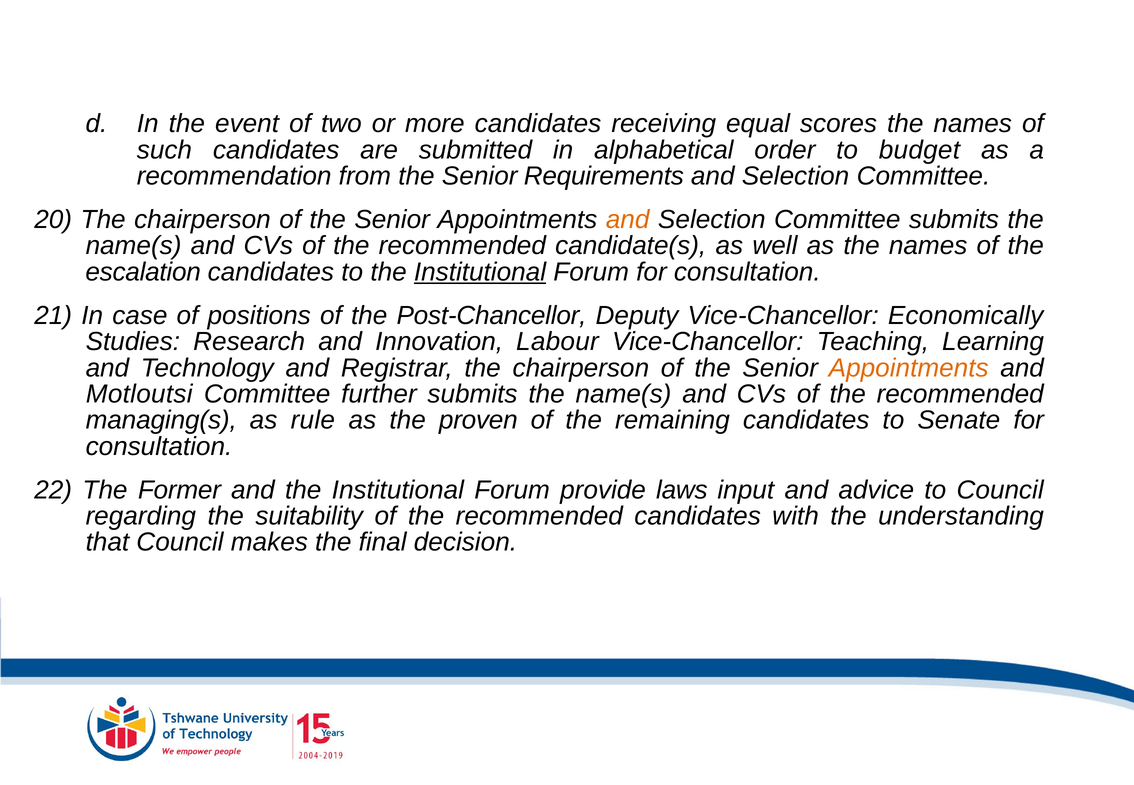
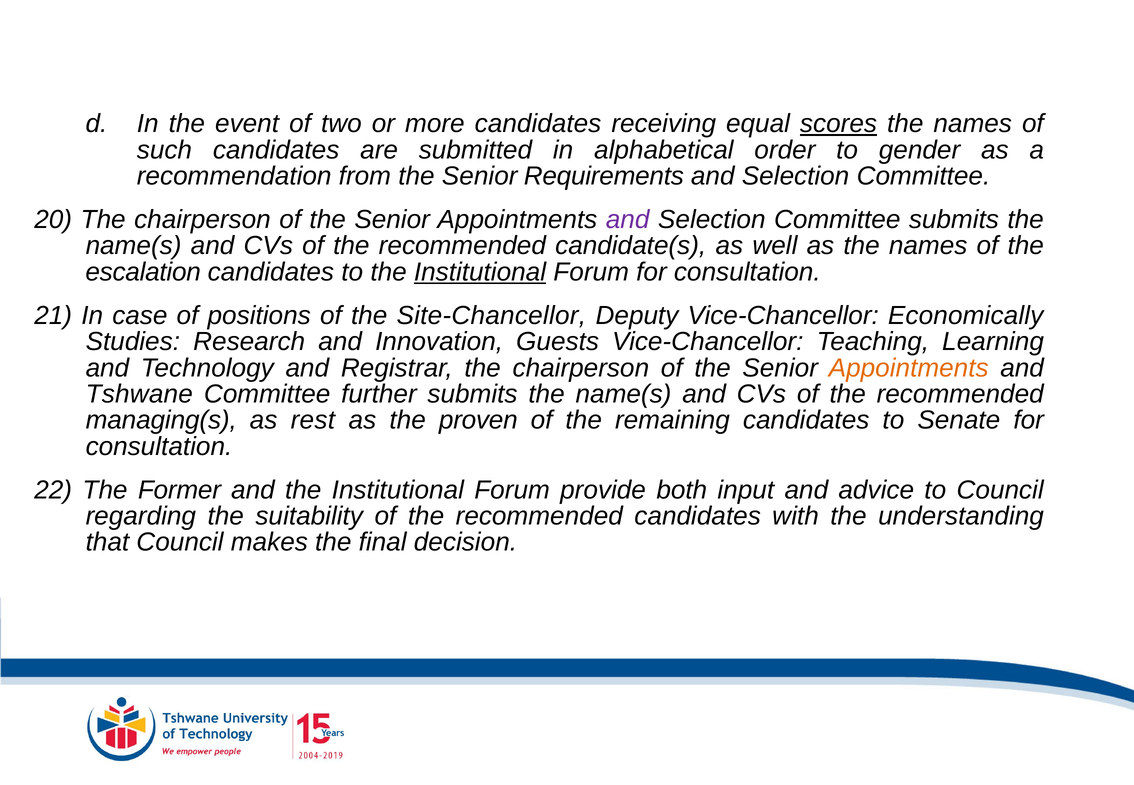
scores underline: none -> present
budget: budget -> gender
and at (628, 220) colour: orange -> purple
Post-Chancellor: Post-Chancellor -> Site-Chancellor
Labour: Labour -> Guests
Motloutsi: Motloutsi -> Tshwane
rule: rule -> rest
laws: laws -> both
